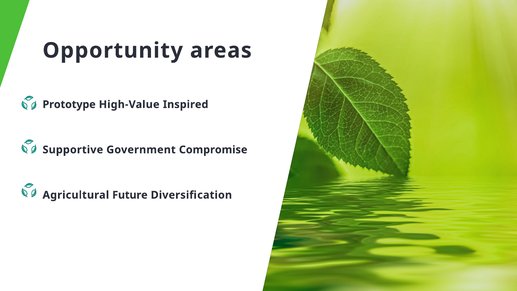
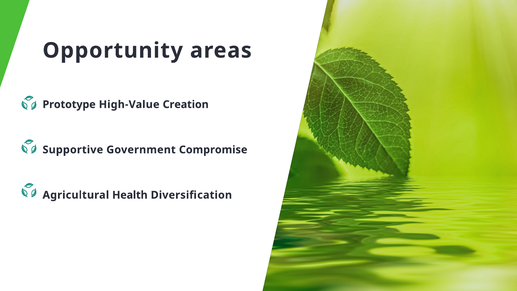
Inspired: Inspired -> Creation
Future: Future -> Health
